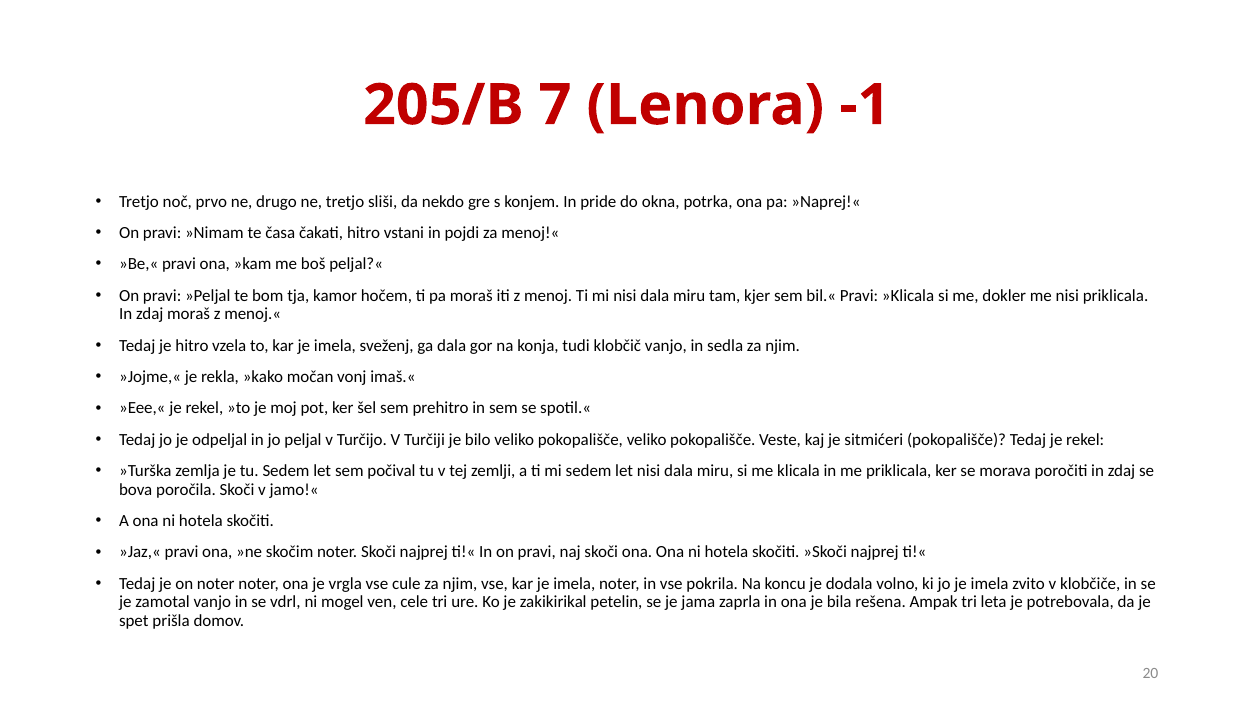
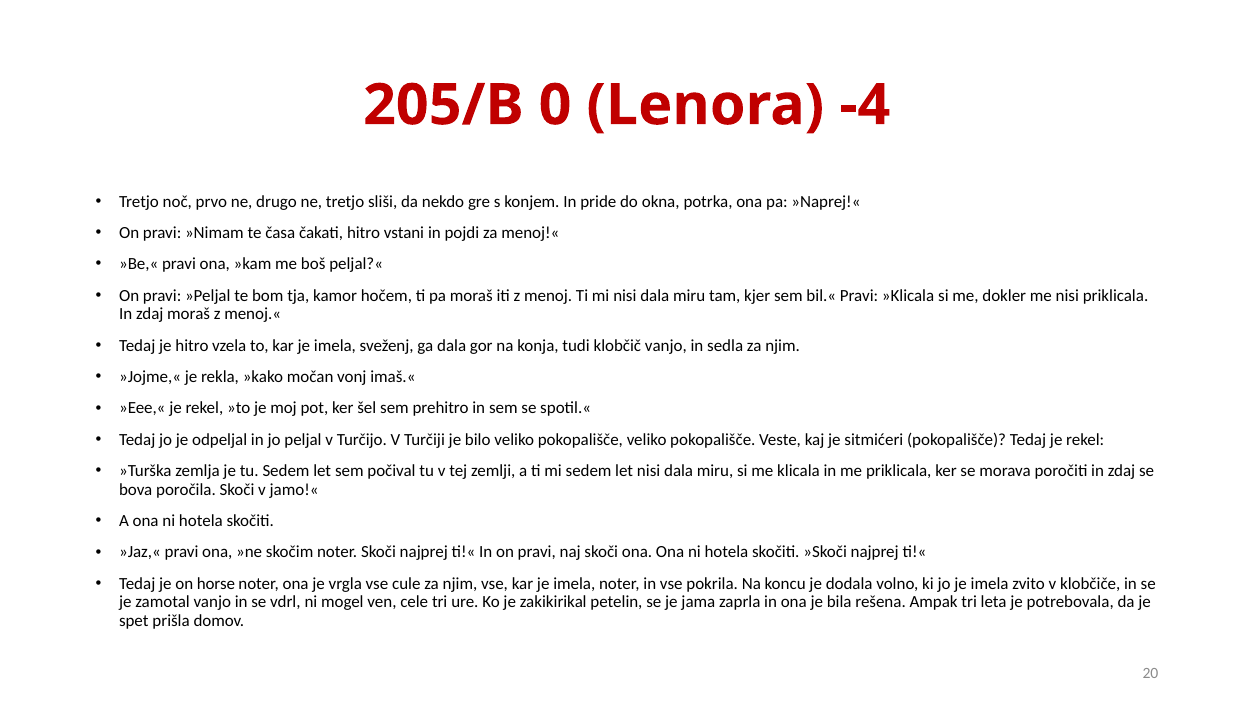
7: 7 -> 0
-1: -1 -> -4
on noter: noter -> horse
